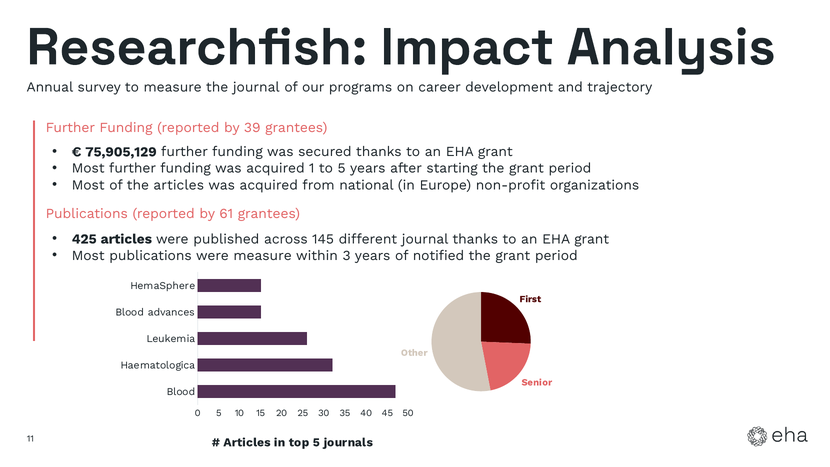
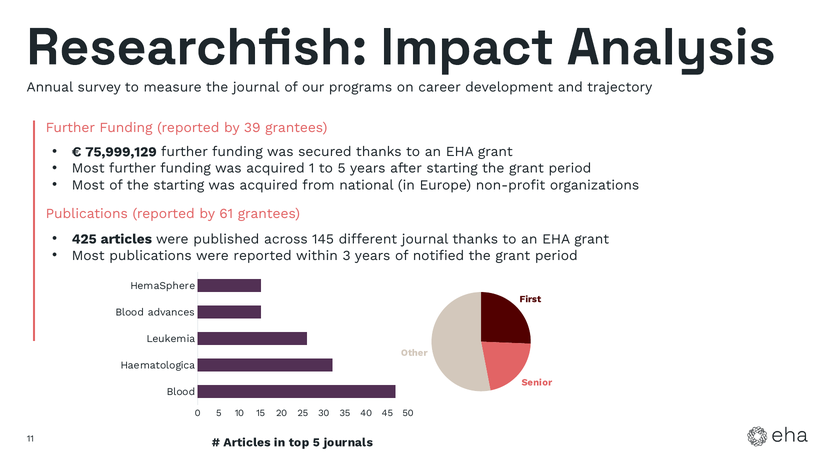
75,905,129: 75,905,129 -> 75,999,129
the articles: articles -> starting
were measure: measure -> reported
